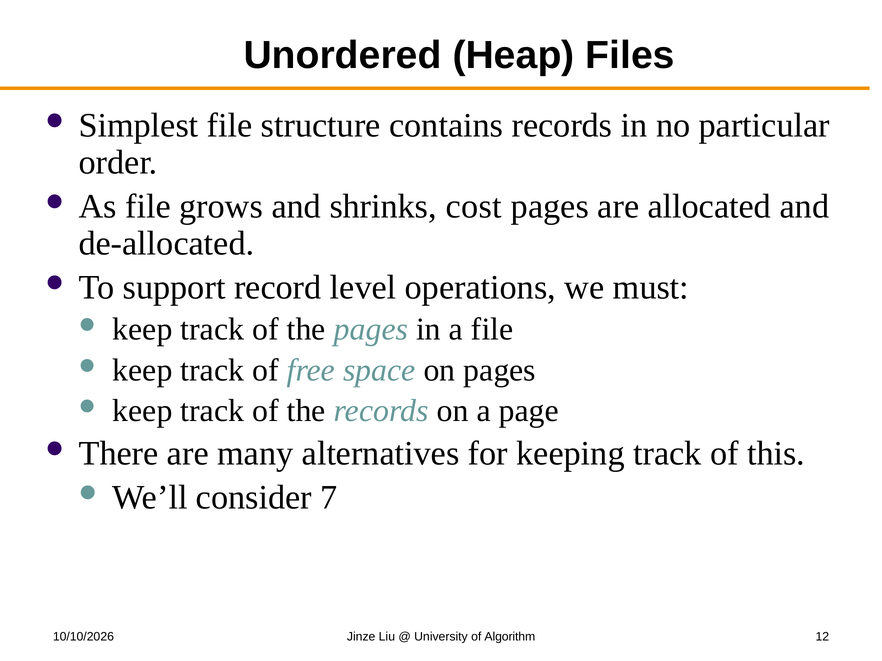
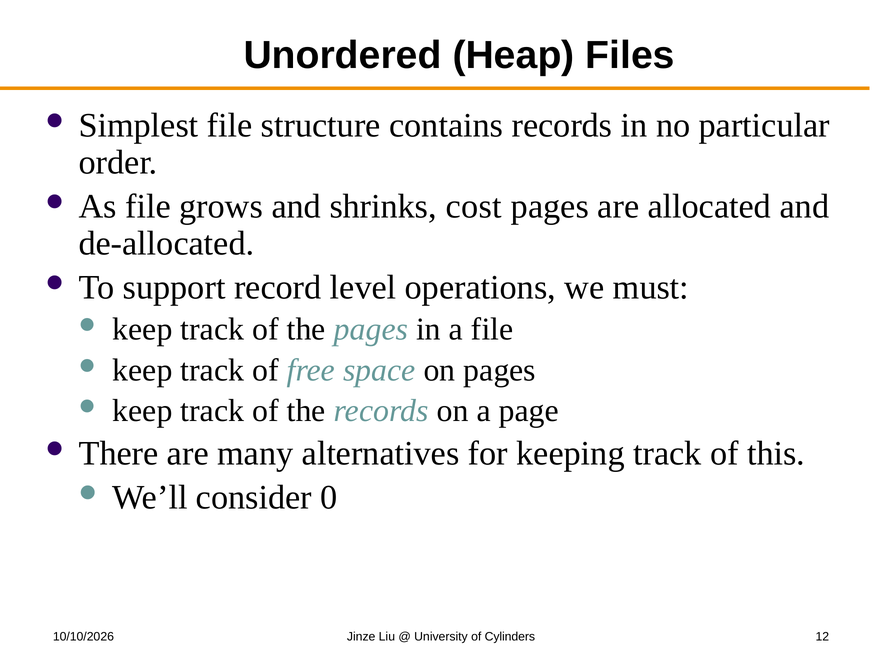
7: 7 -> 0
Algorithm: Algorithm -> Cylinders
